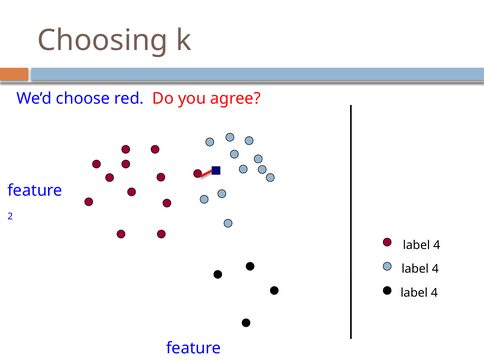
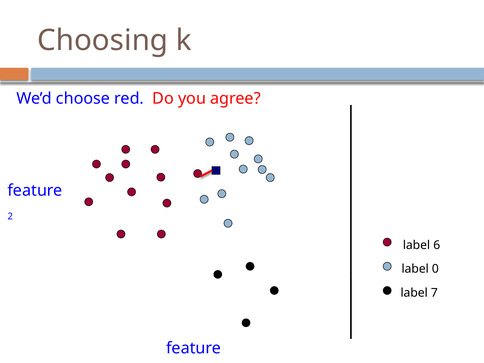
4 at (437, 245): 4 -> 6
4 at (435, 269): 4 -> 0
4 at (434, 293): 4 -> 7
